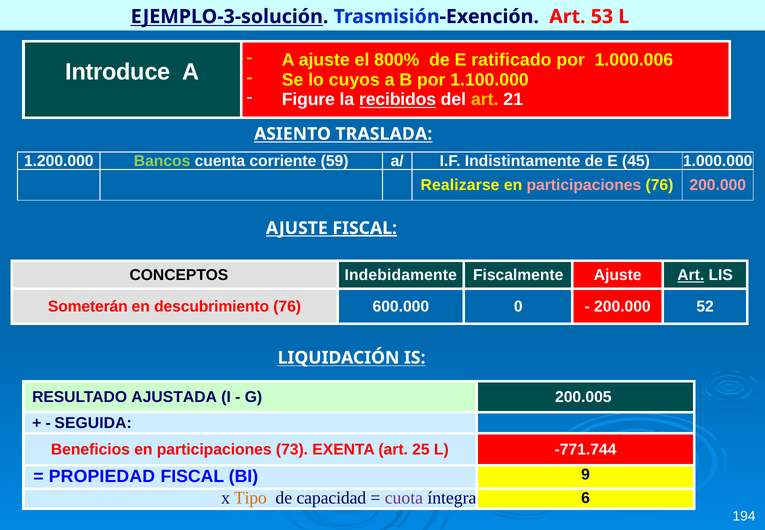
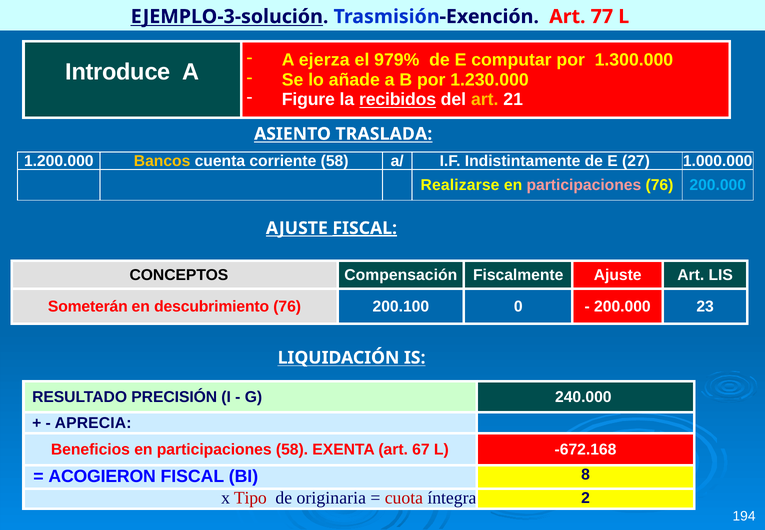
53: 53 -> 77
A ajuste: ajuste -> ejerza
800%: 800% -> 979%
ratificado: ratificado -> computar
1.000.006: 1.000.006 -> 1.300.000
cuyos: cuyos -> añade
1.100.000: 1.100.000 -> 1.230.000
Bancos colour: light green -> yellow
corriente 59: 59 -> 58
45: 45 -> 27
200.000 at (718, 185) colour: pink -> light blue
Indebidamente: Indebidamente -> Compensación
Art at (691, 275) underline: present -> none
600.000: 600.000 -> 200.100
52: 52 -> 23
AJUSTADA: AJUSTADA -> PRECISIÓN
200.005: 200.005 -> 240.000
SEGUIDA: SEGUIDA -> APRECIA
participaciones 73: 73 -> 58
25: 25 -> 67
-771.744: -771.744 -> -672.168
PROPIEDAD: PROPIEDAD -> ACOGIERON
9: 9 -> 8
Tipo colour: orange -> red
capacidad: capacidad -> originaria
cuota colour: purple -> red
6: 6 -> 2
